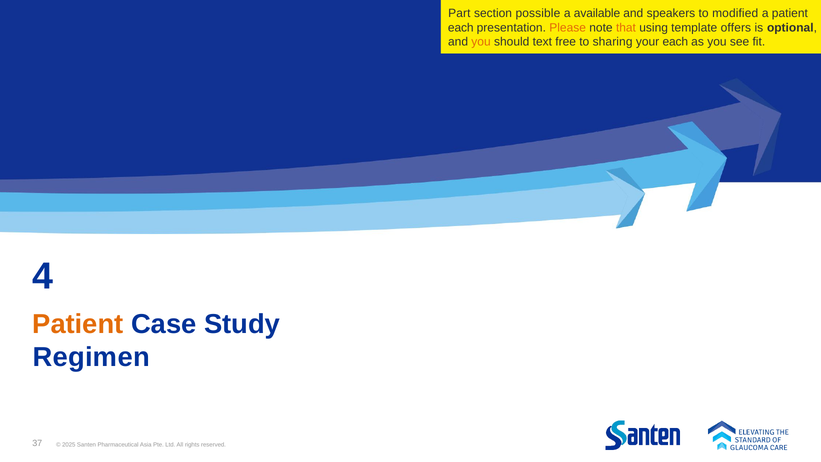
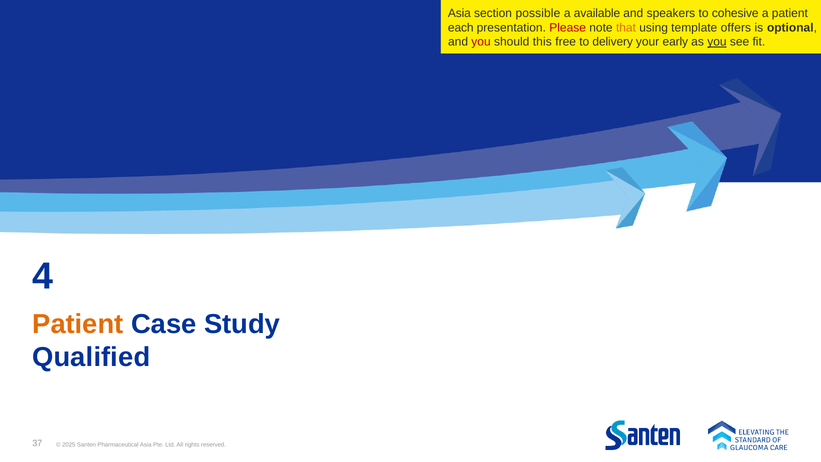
Part at (459, 13): Part -> Asia
modified: modified -> cohesive
Please colour: orange -> red
you at (481, 42) colour: orange -> red
text: text -> this
sharing: sharing -> delivery
your each: each -> early
you at (717, 42) underline: none -> present
Regimen: Regimen -> Qualified
